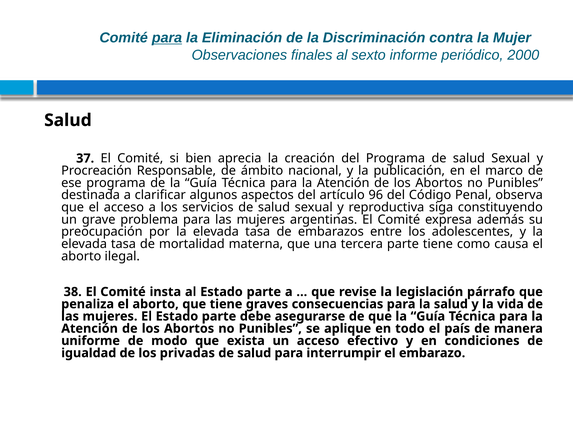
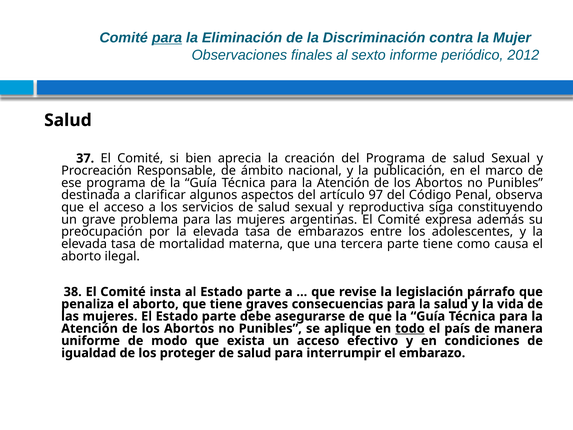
2000: 2000 -> 2012
96: 96 -> 97
todo underline: none -> present
privadas: privadas -> proteger
